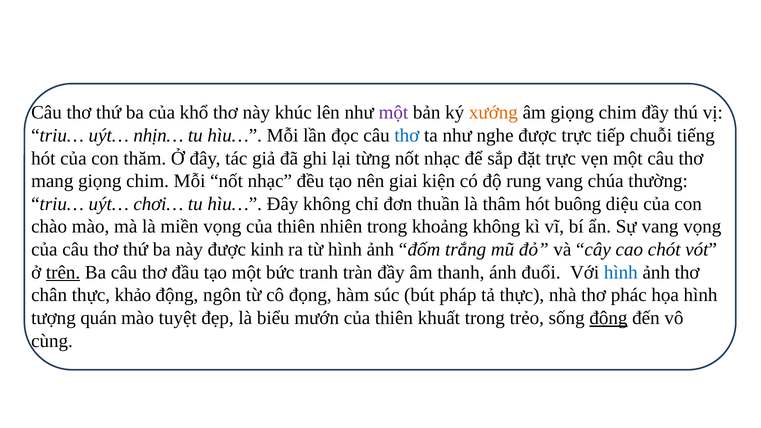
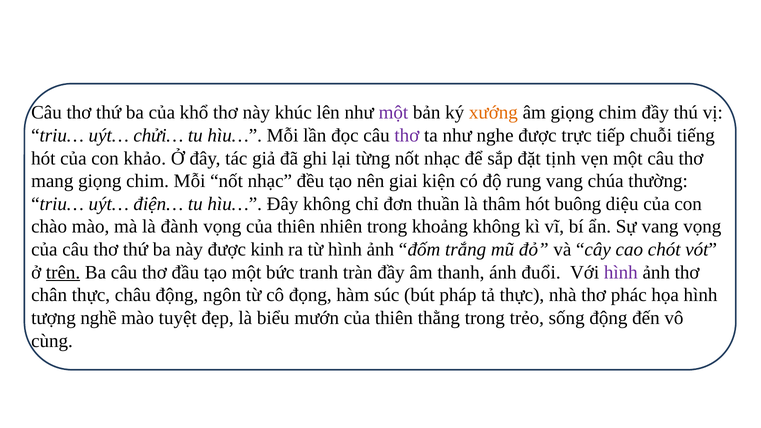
nhịn…: nhịn… -> chửi…
thơ at (407, 135) colour: blue -> purple
thăm: thăm -> khảo
đặt trực: trực -> tịnh
chơi…: chơi… -> điện…
miền: miền -> đành
hình at (621, 272) colour: blue -> purple
khảo: khảo -> châu
quán: quán -> nghề
khuất: khuất -> thằng
động at (608, 318) underline: present -> none
